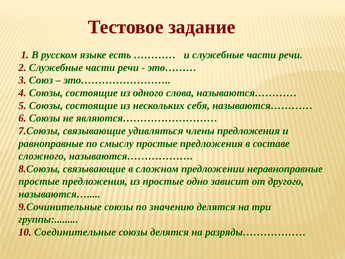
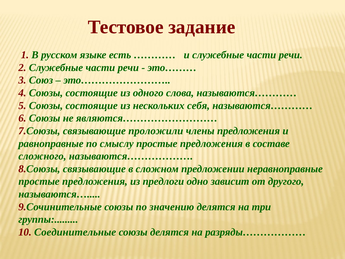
удивляться: удивляться -> проложили
из простые: простые -> предлоги
